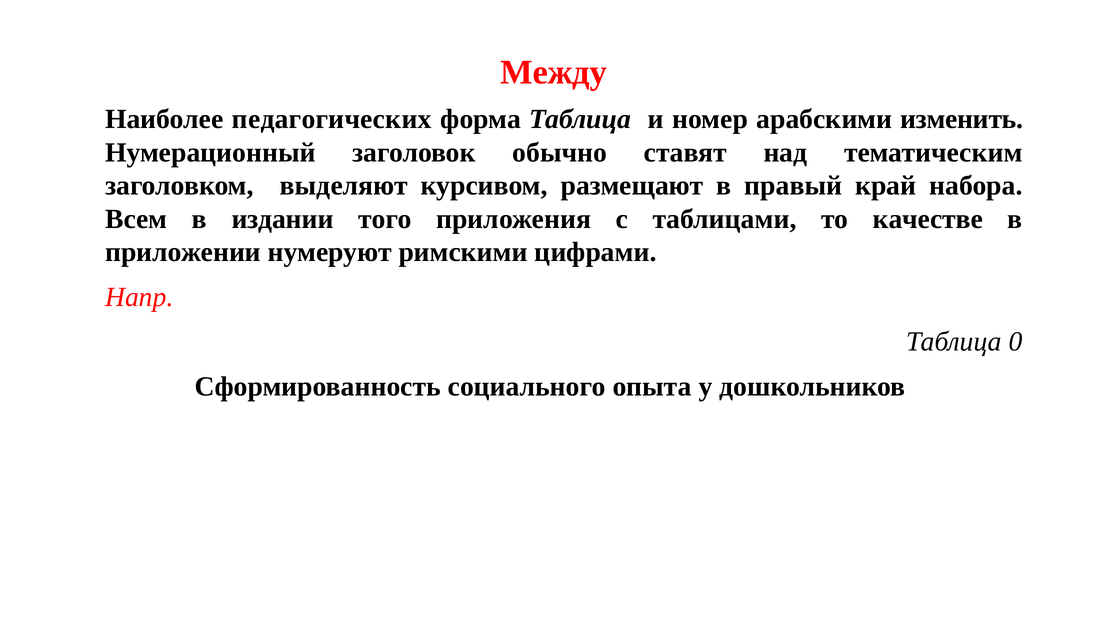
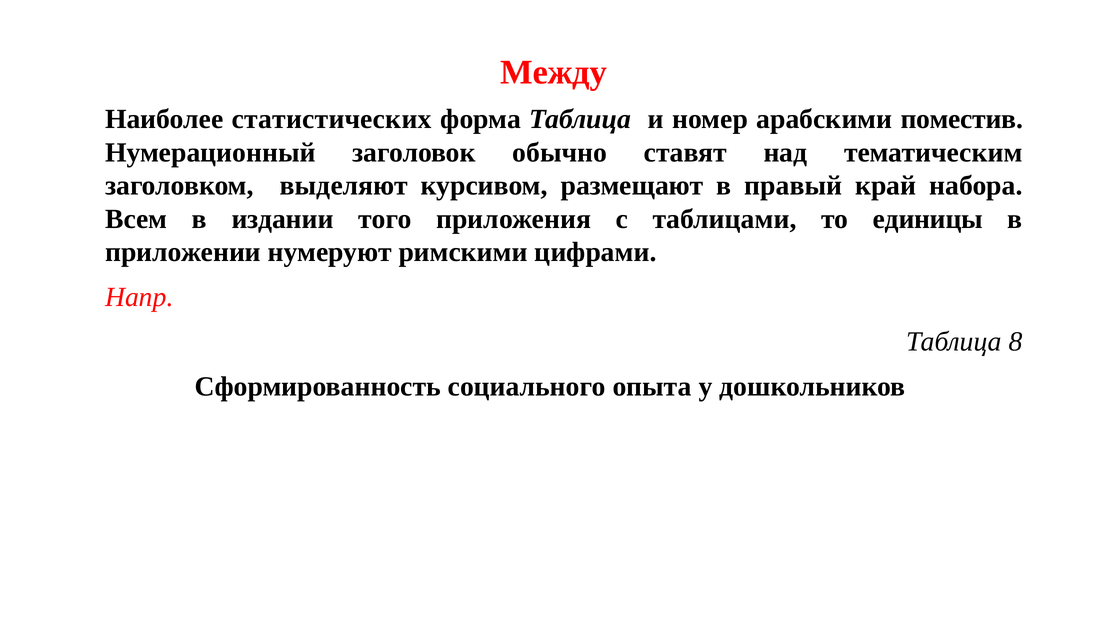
педагогических: педагогических -> статистических
изменить: изменить -> поместив
качестве: качестве -> единицы
0: 0 -> 8
